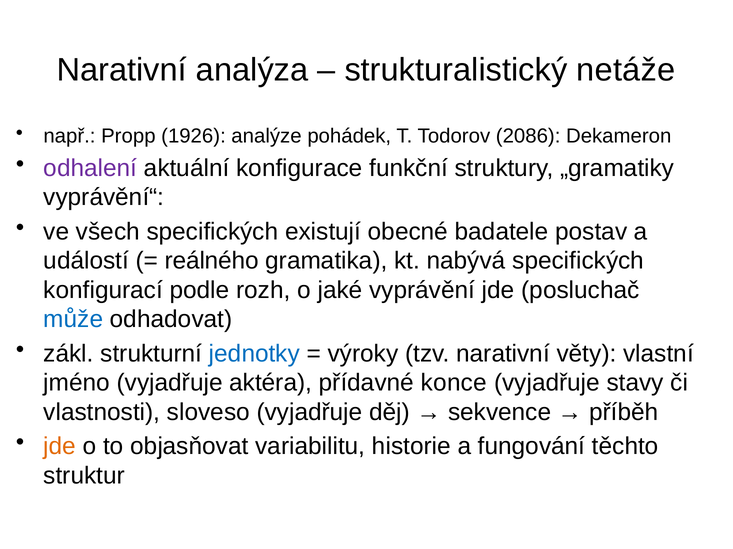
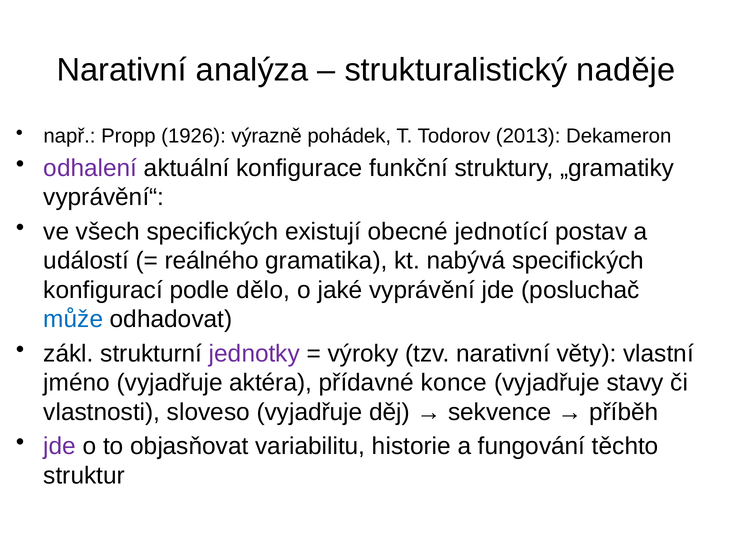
netáže: netáže -> naděje
analýze: analýze -> výrazně
2086: 2086 -> 2013
badatele: badatele -> jednotící
rozh: rozh -> dělo
jednotky colour: blue -> purple
jde at (60, 447) colour: orange -> purple
